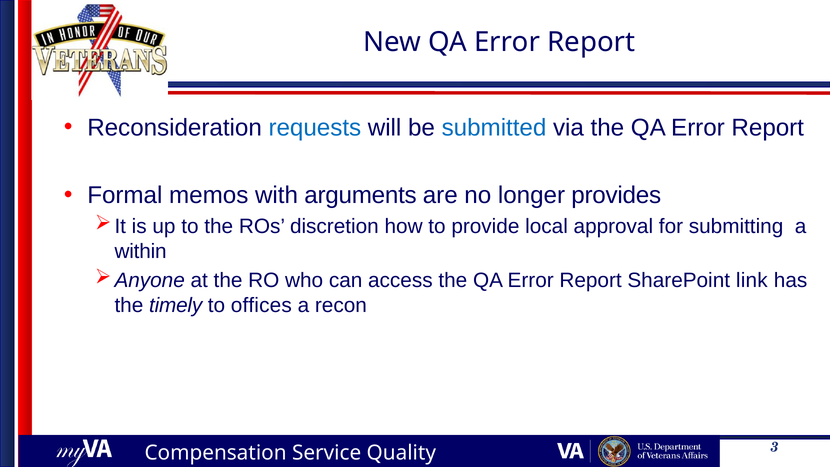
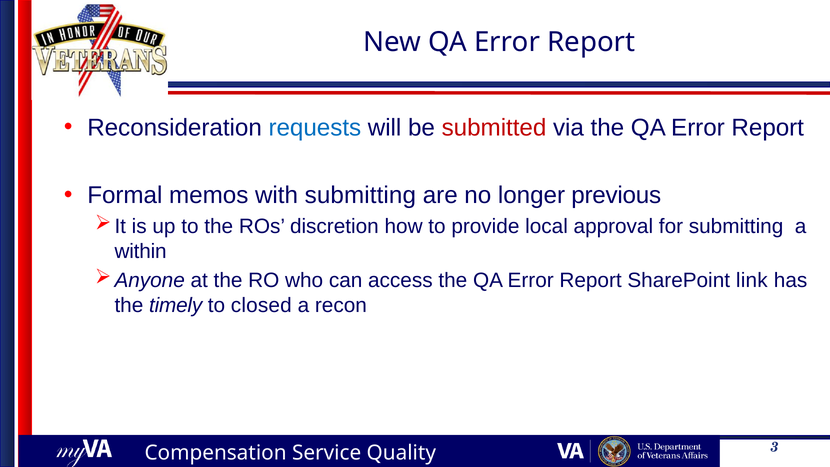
submitted colour: blue -> red
with arguments: arguments -> submitting
provides: provides -> previous
offices: offices -> closed
